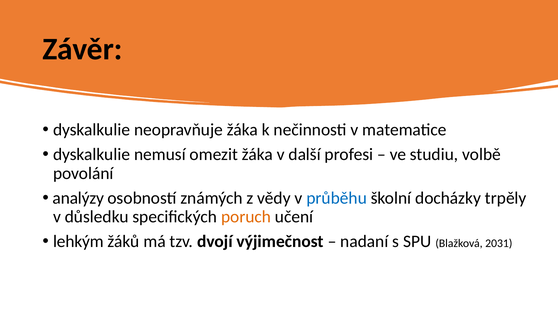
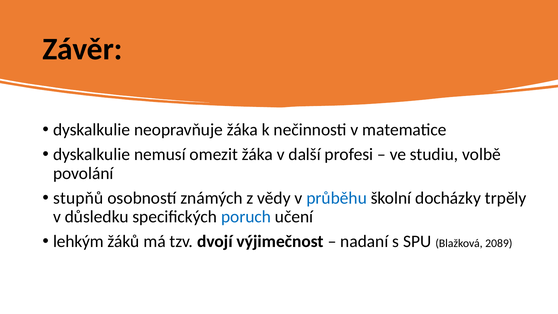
analýzy: analýzy -> stupňů
poruch colour: orange -> blue
2031: 2031 -> 2089
